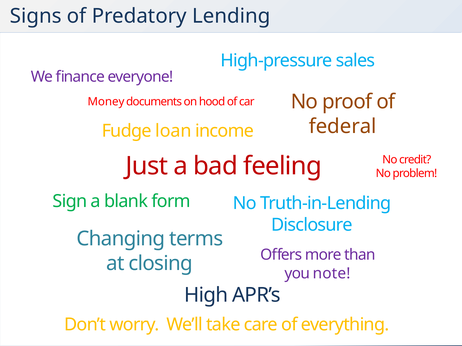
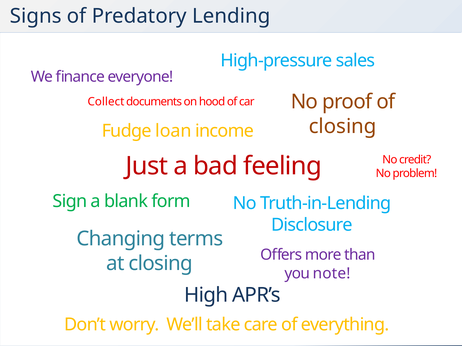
Money: Money -> Collect
federal at (343, 127): federal -> closing
